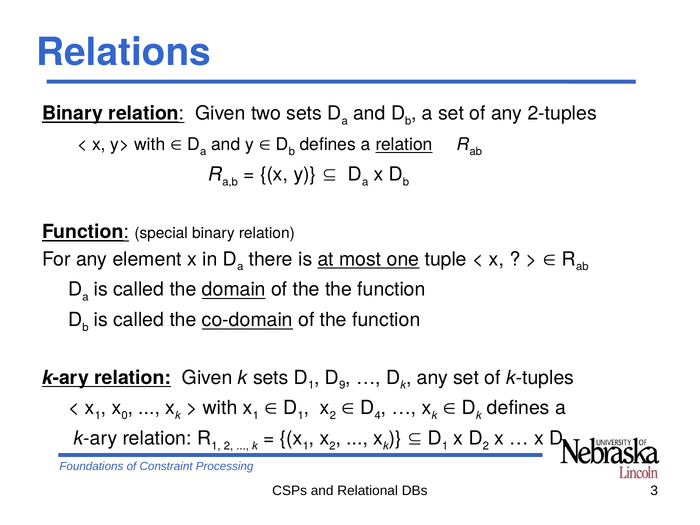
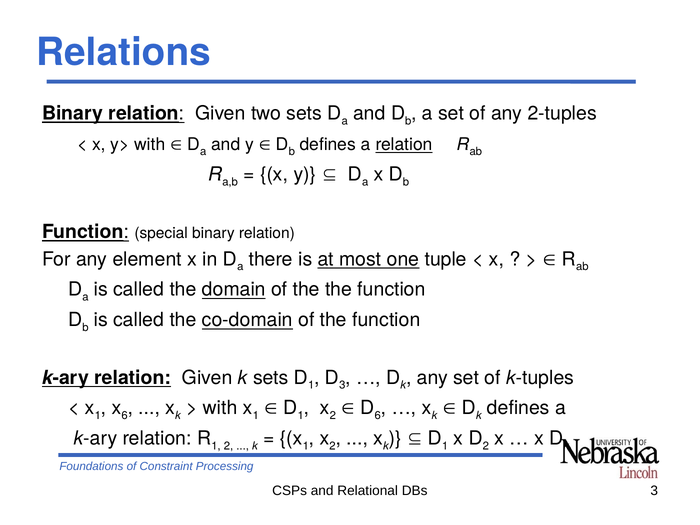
9 at (342, 385): 9 -> 3
x 0: 0 -> 6
4 at (378, 416): 4 -> 6
